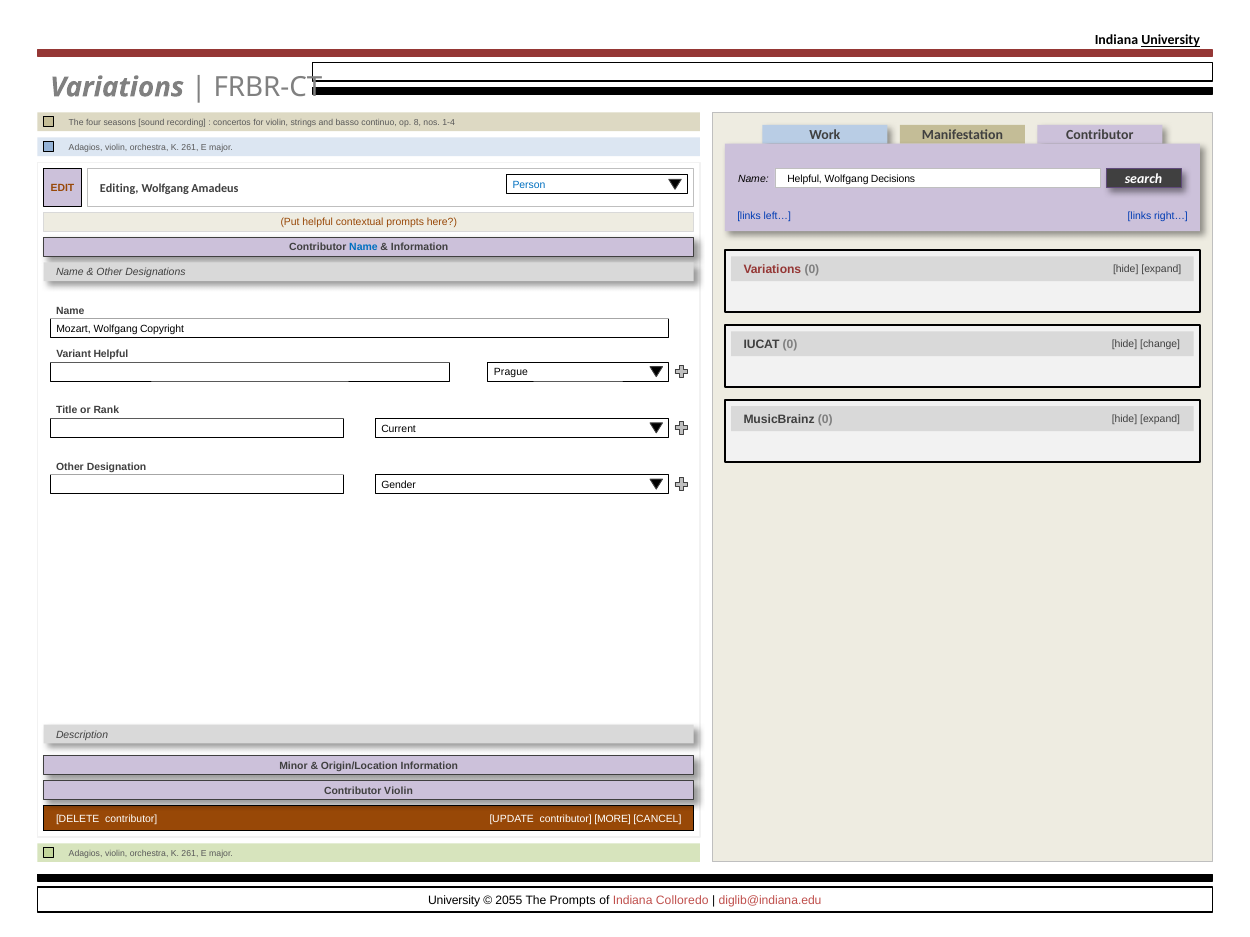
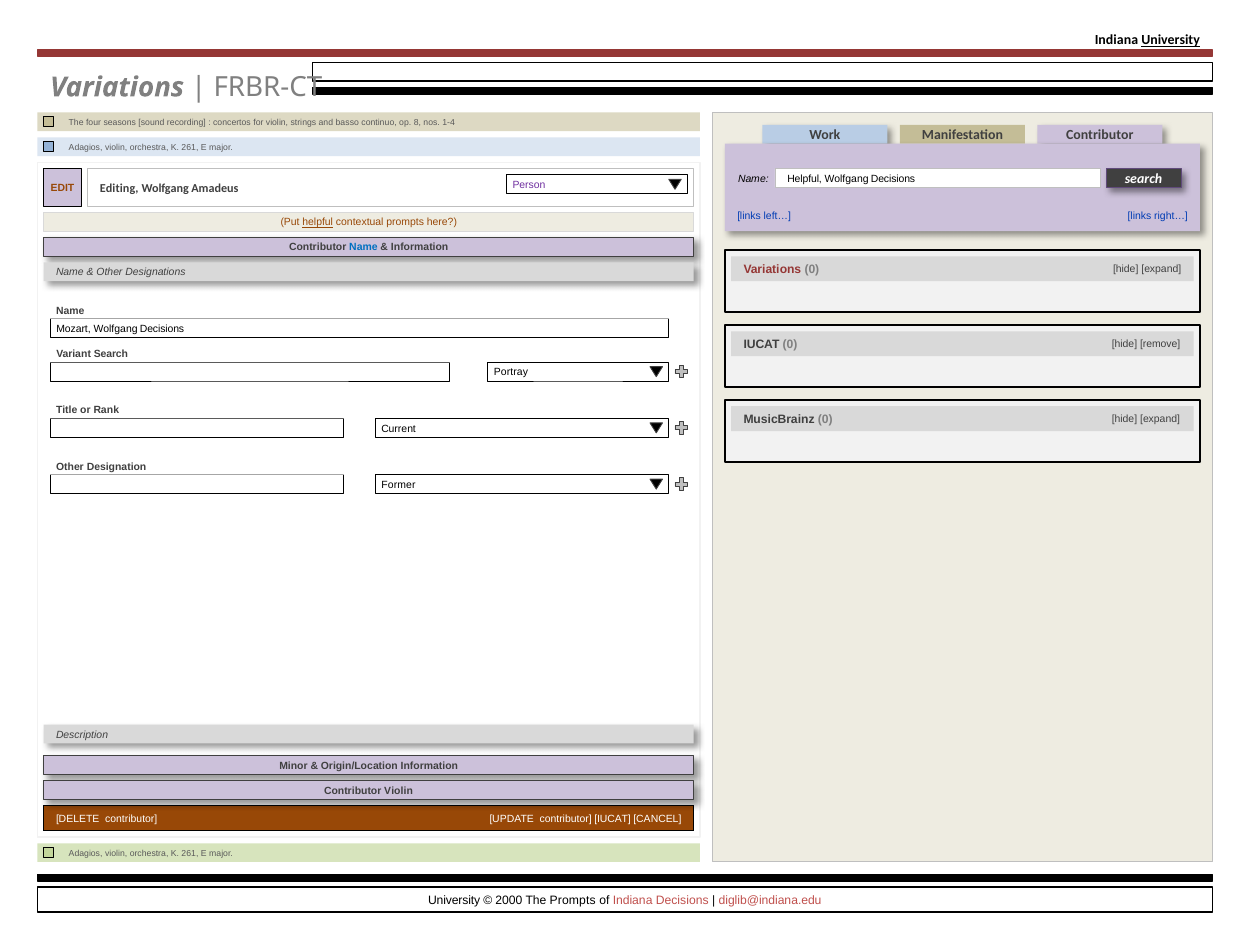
Person colour: blue -> purple
helpful at (318, 223) underline: none -> present
Mozart Wolfgang Copyright: Copyright -> Decisions
change: change -> remove
Variant Helpful: Helpful -> Search
Prague: Prague -> Portray
Gender: Gender -> Former
contributor MORE: MORE -> IUCAT
2055: 2055 -> 2000
Indiana Colloredo: Colloredo -> Decisions
